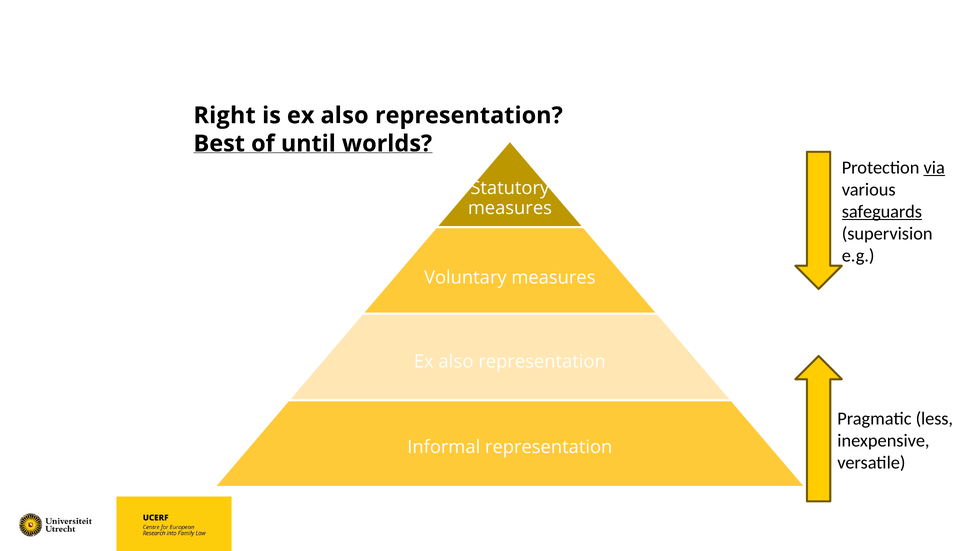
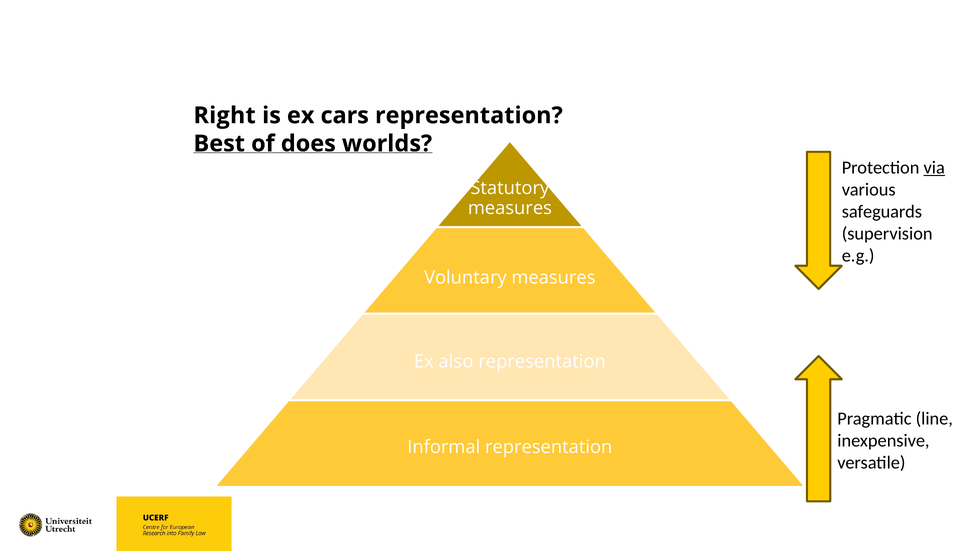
is ex also: also -> cars
until: until -> does
safeguards underline: present -> none
less: less -> line
